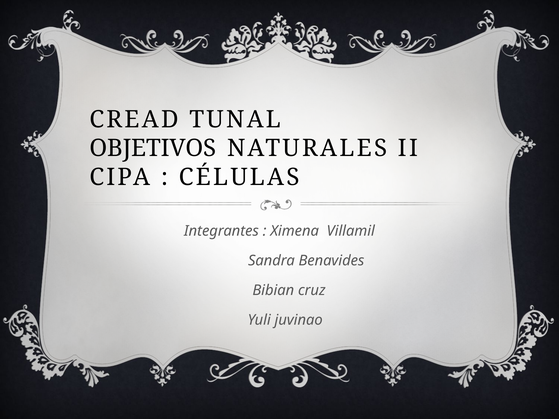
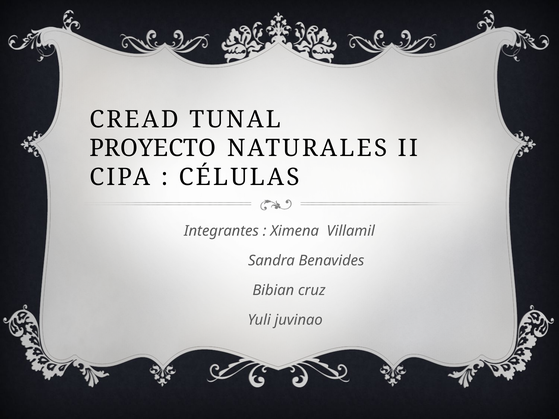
OBJETIVOS: OBJETIVOS -> PROYECTO
